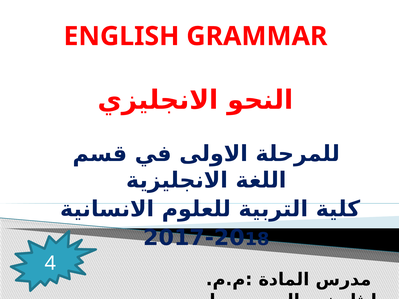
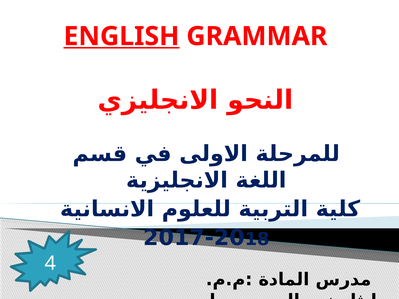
ENGLISH underline: none -> present
